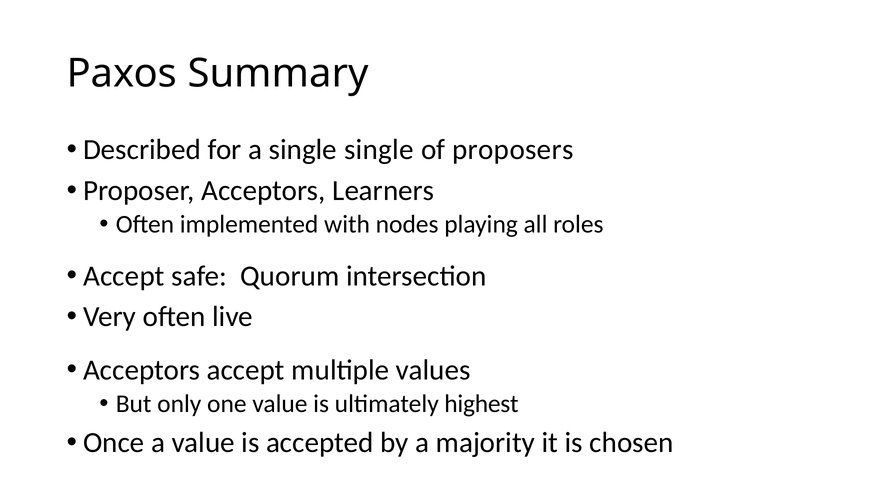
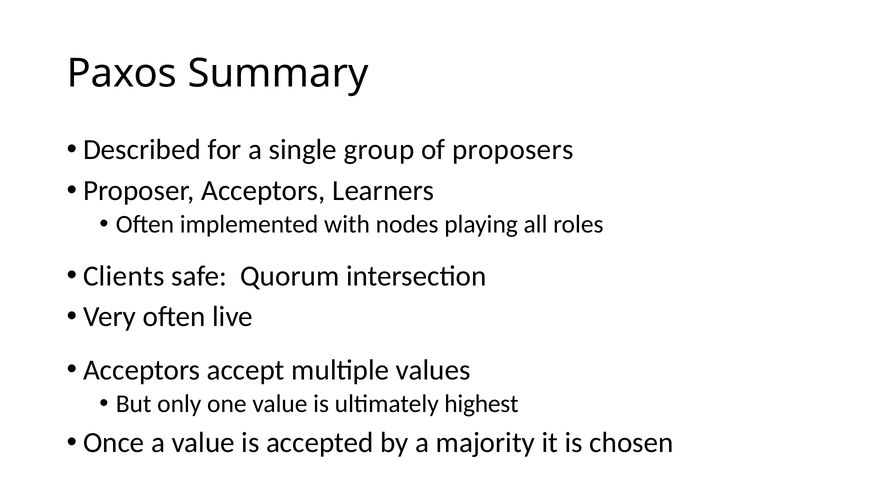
single single: single -> group
Accept at (124, 276): Accept -> Clients
